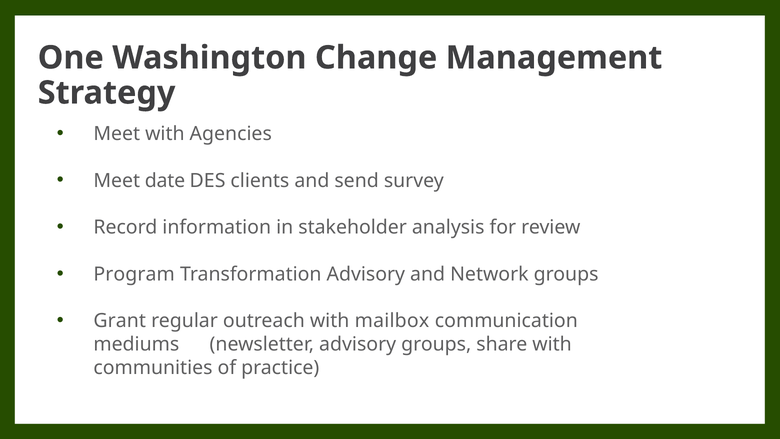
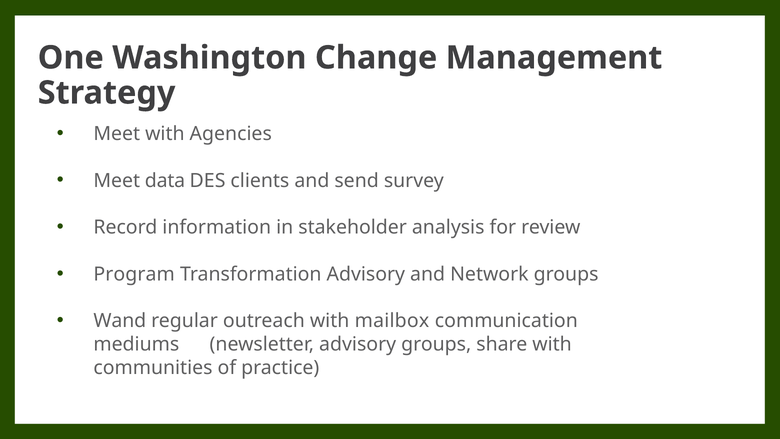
date: date -> data
Grant: Grant -> Wand
